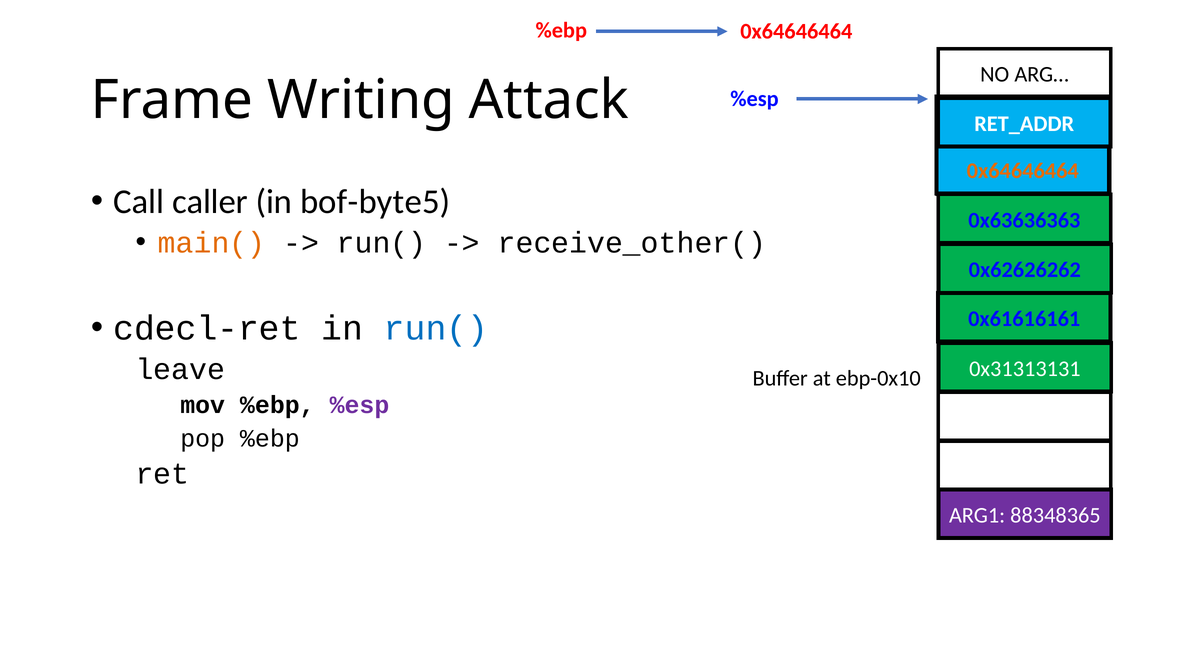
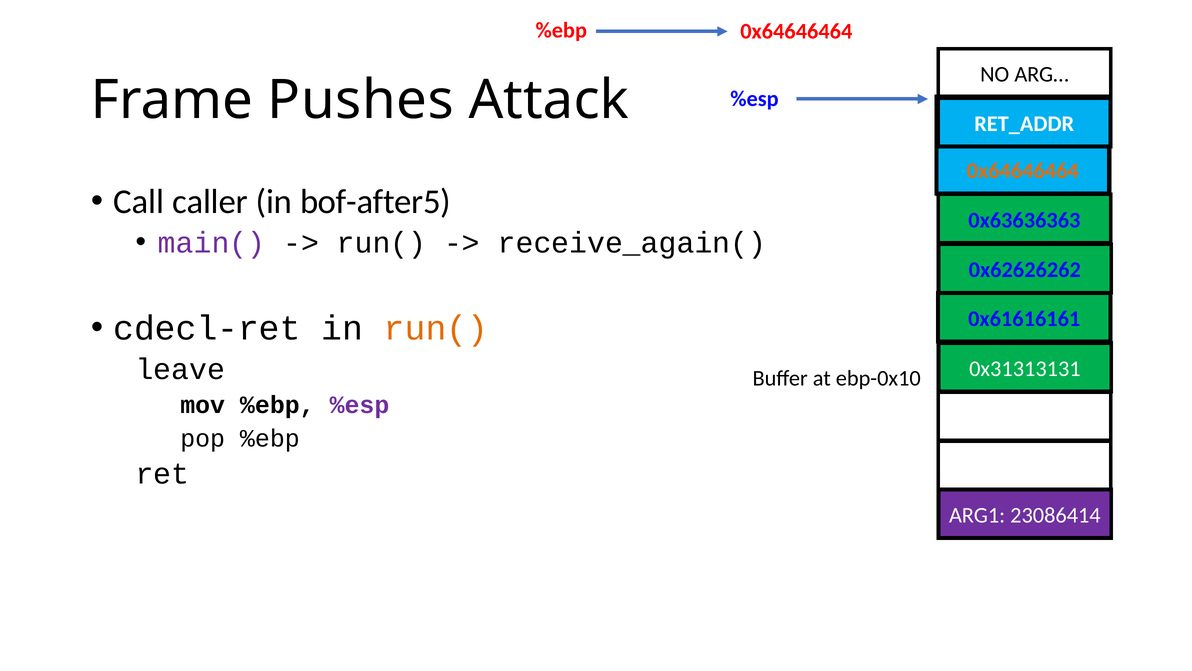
Writing: Writing -> Pushes
bof-byte5: bof-byte5 -> bof-after5
main( colour: orange -> purple
receive_other(: receive_other( -> receive_again(
run( at (436, 328) colour: blue -> orange
88348365: 88348365 -> 23086414
